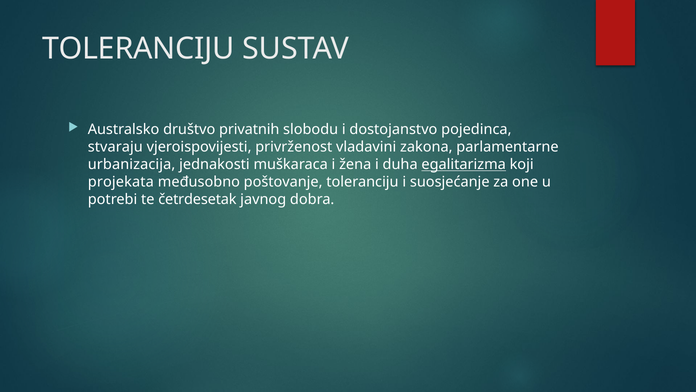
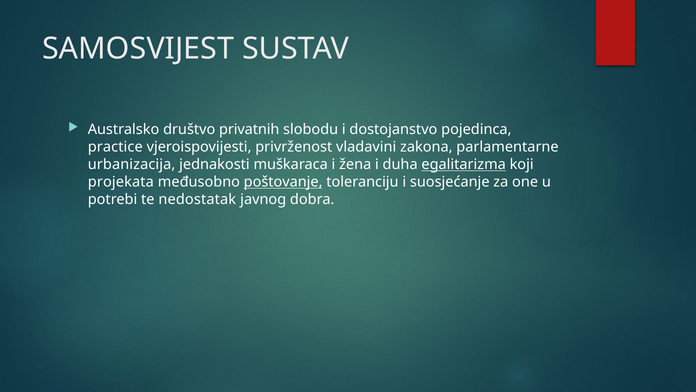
TOLERANCIJU at (138, 49): TOLERANCIJU -> SAMOSVIJEST
stvaraju: stvaraju -> practice
poštovanje underline: none -> present
četrdesetak: četrdesetak -> nedostatak
